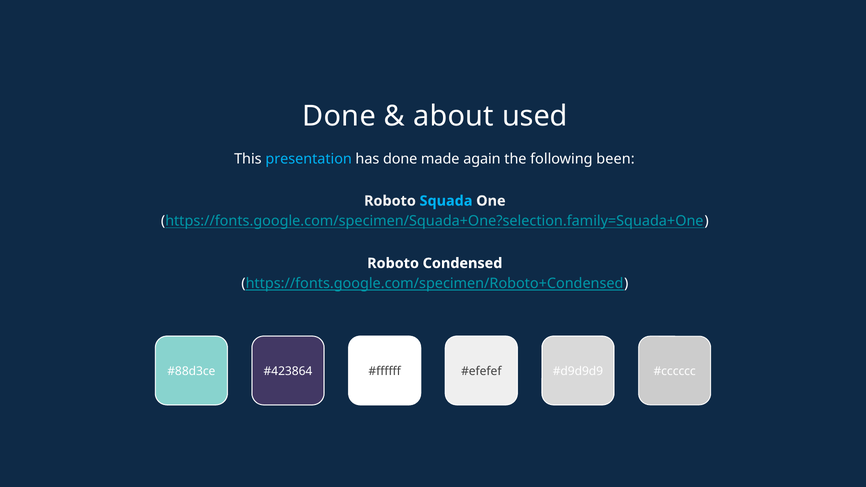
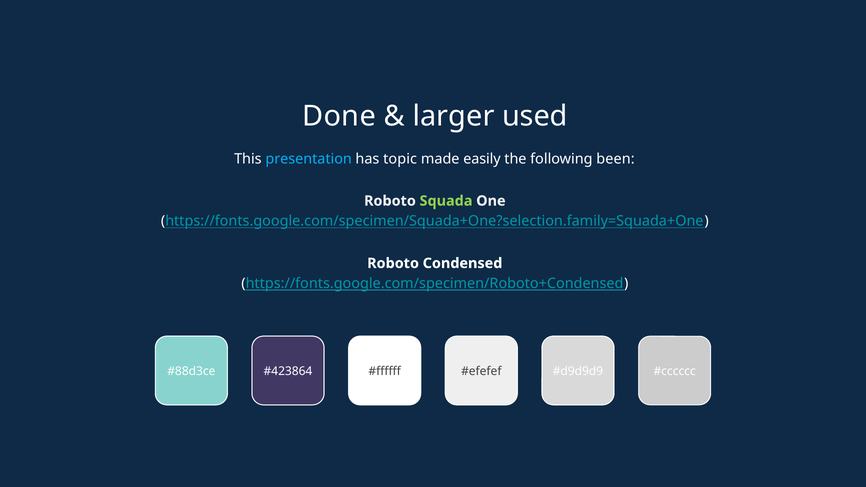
about: about -> larger
has done: done -> topic
again: again -> easily
Squada colour: light blue -> light green
